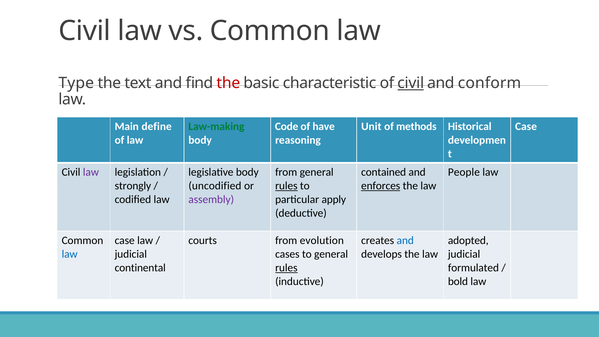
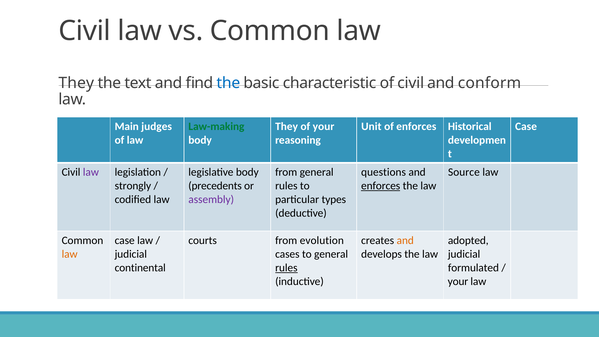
Type at (76, 83): Type -> They
the at (228, 83) colour: red -> blue
civil at (411, 83) underline: present -> none
define: define -> judges
Code at (287, 126): Code -> They
of have: have -> your
of methods: methods -> enforces
contained: contained -> questions
People: People -> Source
uncodified: uncodified -> precedents
rules at (286, 186) underline: present -> none
apply: apply -> types
and at (405, 240) colour: blue -> orange
law at (70, 254) colour: blue -> orange
bold at (458, 281): bold -> your
